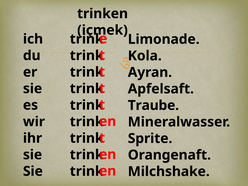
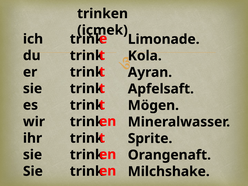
Traube: Traube -> Mögen
